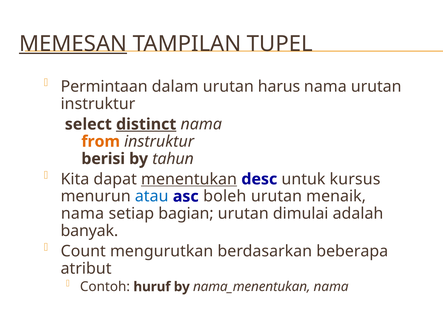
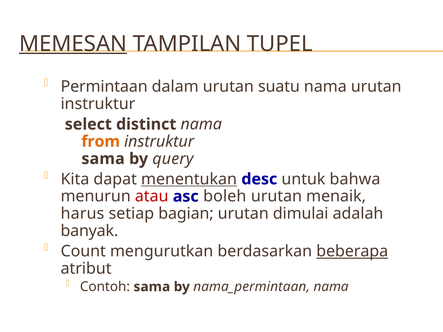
harus: harus -> suatu
distinct underline: present -> none
berisi at (103, 159): berisi -> sama
tahun: tahun -> query
kursus: kursus -> bahwa
atau colour: blue -> red
nama at (82, 214): nama -> harus
beberapa underline: none -> present
Contoh huruf: huruf -> sama
nama_menentukan: nama_menentukan -> nama_permintaan
